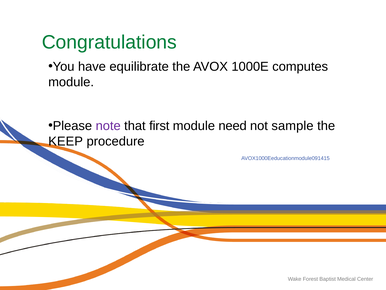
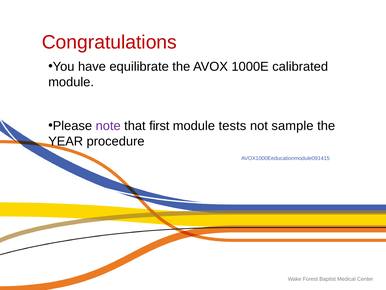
Congratulations colour: green -> red
computes: computes -> calibrated
need: need -> tests
KEEP: KEEP -> YEAR
